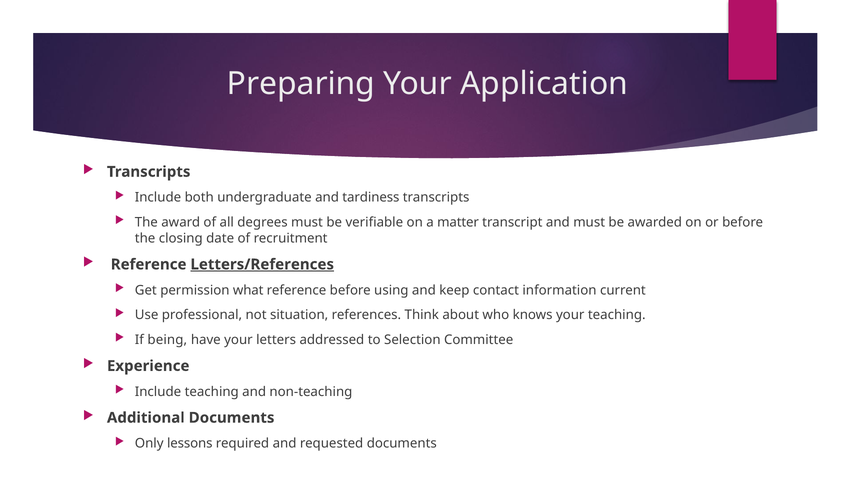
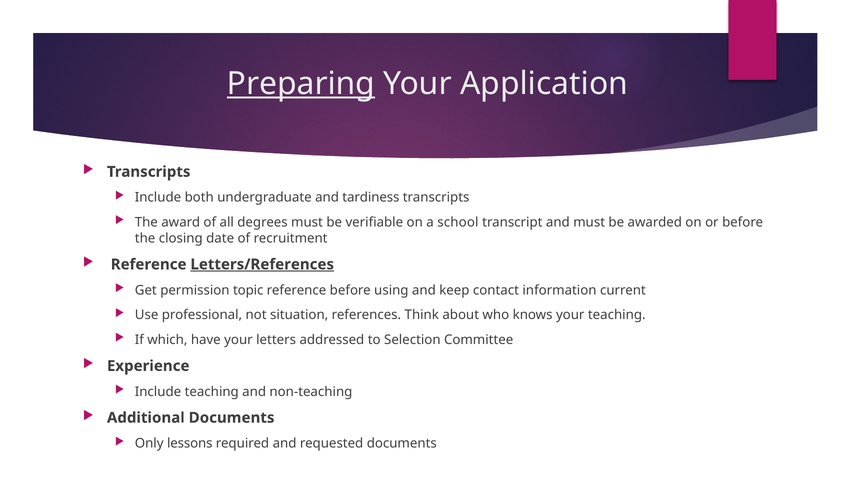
Preparing underline: none -> present
matter: matter -> school
what: what -> topic
being: being -> which
